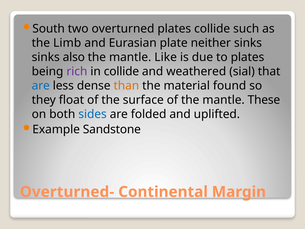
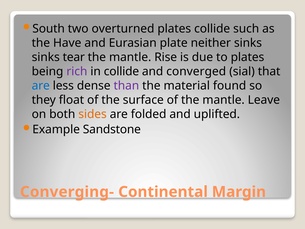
Limb: Limb -> Have
also: also -> tear
Like: Like -> Rise
weathered: weathered -> converged
than colour: orange -> purple
These: These -> Leave
sides colour: blue -> orange
Overturned-: Overturned- -> Converging-
